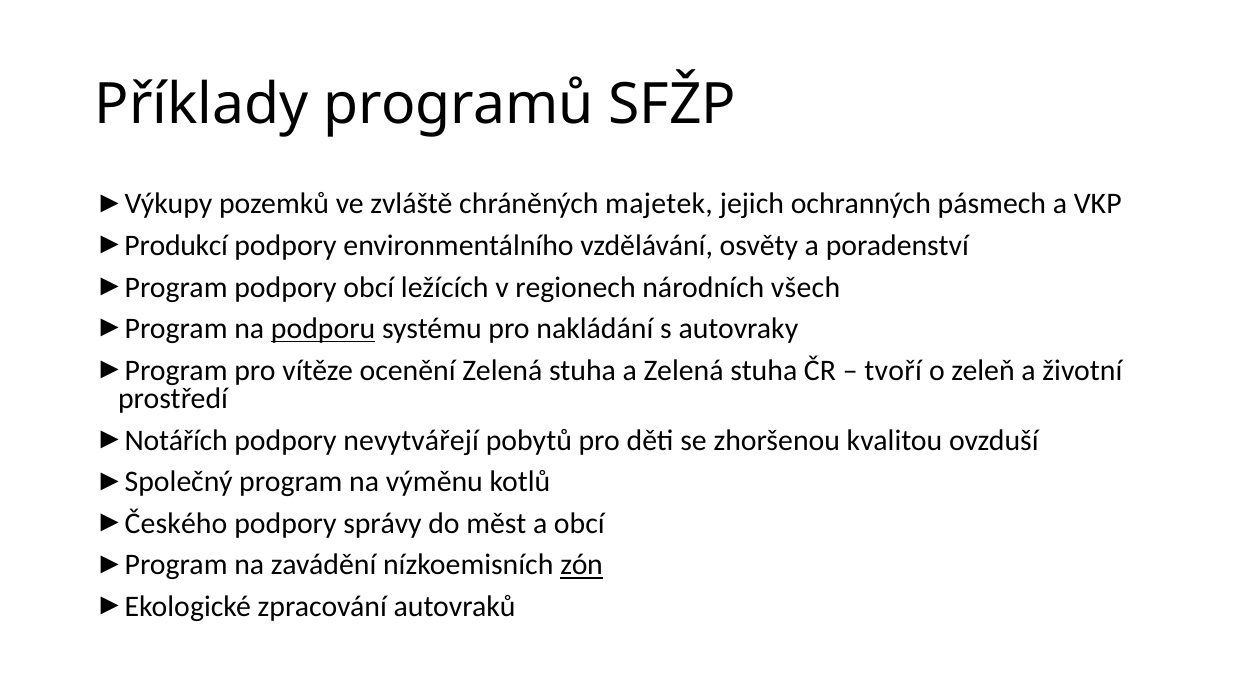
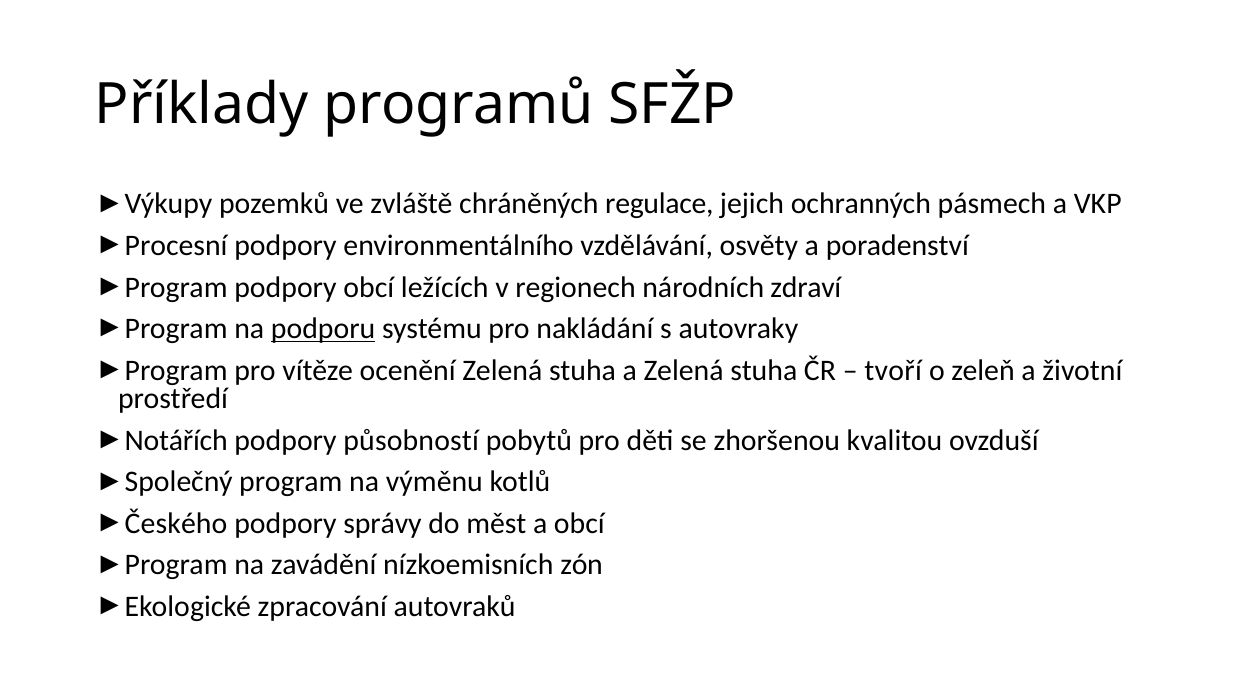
majetek: majetek -> regulace
Produkcí: Produkcí -> Procesní
všech: všech -> zdraví
nevytvářejí: nevytvářejí -> působností
zón underline: present -> none
